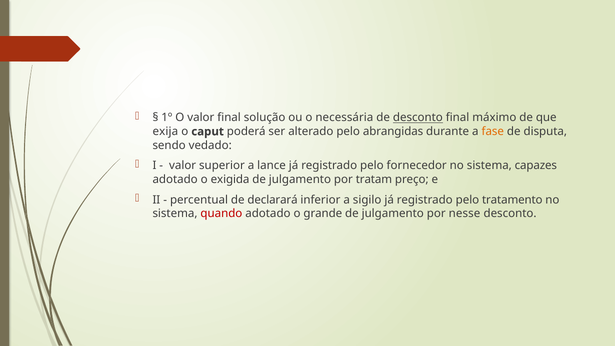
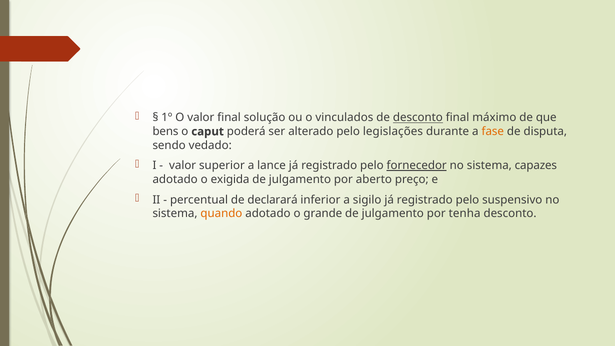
necessária: necessária -> vinculados
exija: exija -> bens
abrangidas: abrangidas -> legislações
fornecedor underline: none -> present
tratam: tratam -> aberto
tratamento: tratamento -> suspensivo
quando colour: red -> orange
nesse: nesse -> tenha
